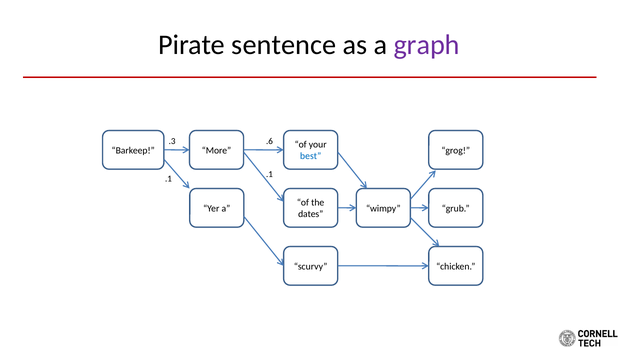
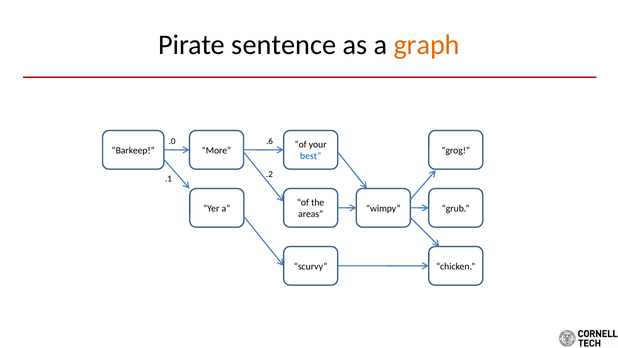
graph colour: purple -> orange
.3: .3 -> .0
.1 at (269, 174): .1 -> .2
dates: dates -> areas
